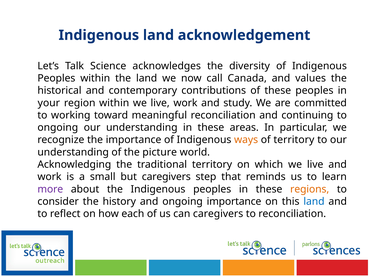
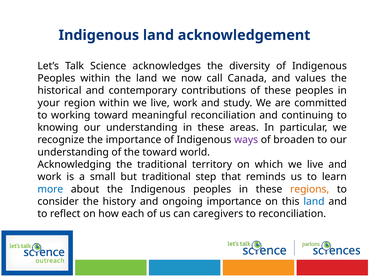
ongoing at (58, 127): ongoing -> knowing
ways colour: orange -> purple
of territory: territory -> broaden
the picture: picture -> toward
but caregivers: caregivers -> traditional
more colour: purple -> blue
